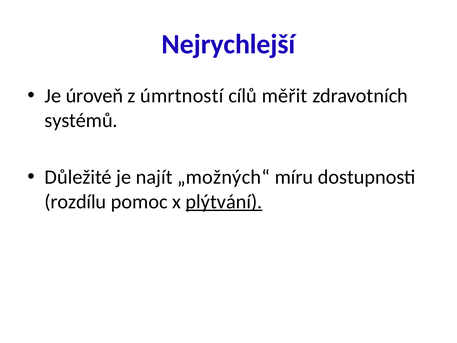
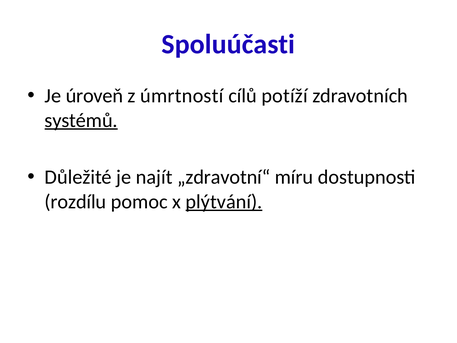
Nejrychlejší: Nejrychlejší -> Spoluúčasti
měřit: měřit -> potíží
systémů underline: none -> present
„možných“: „možných“ -> „zdravotní“
